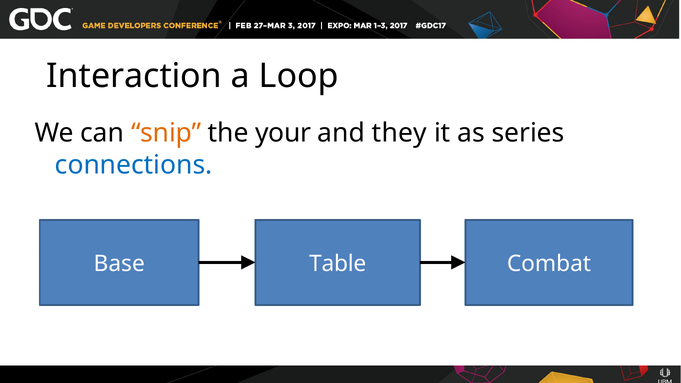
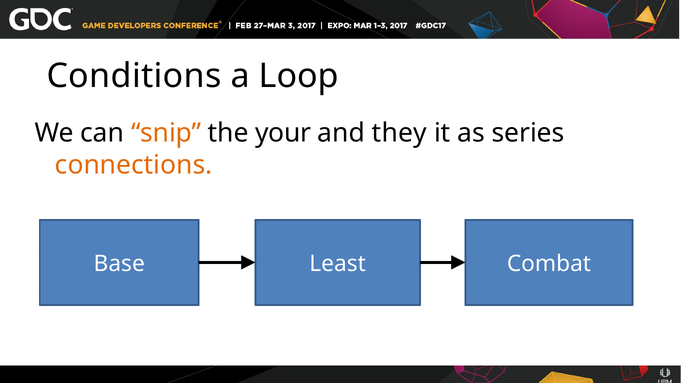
Interaction: Interaction -> Conditions
connections colour: blue -> orange
Table: Table -> Least
